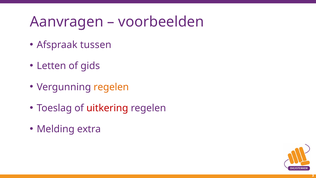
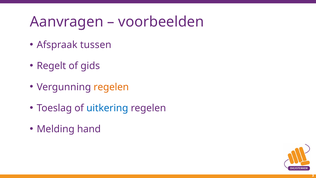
Letten: Letten -> Regelt
uitkering colour: red -> blue
extra: extra -> hand
